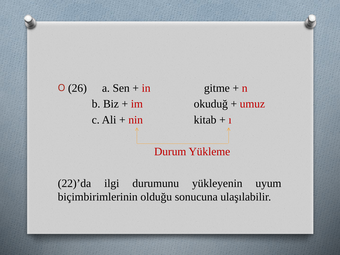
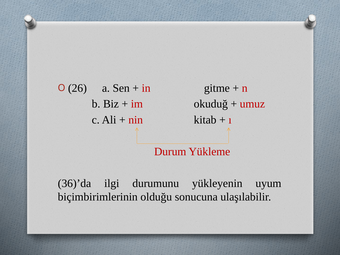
22)’da: 22)’da -> 36)’da
